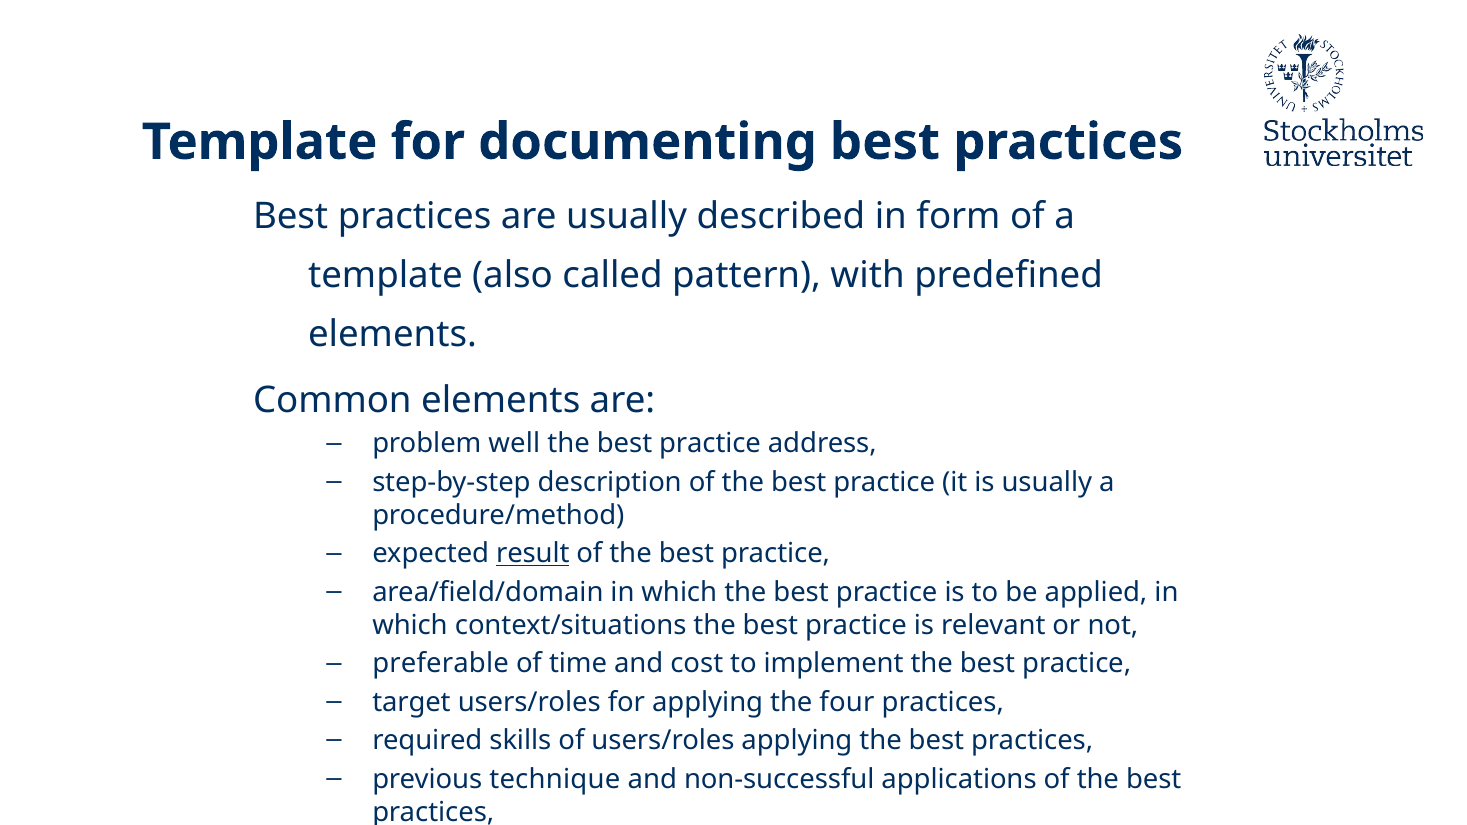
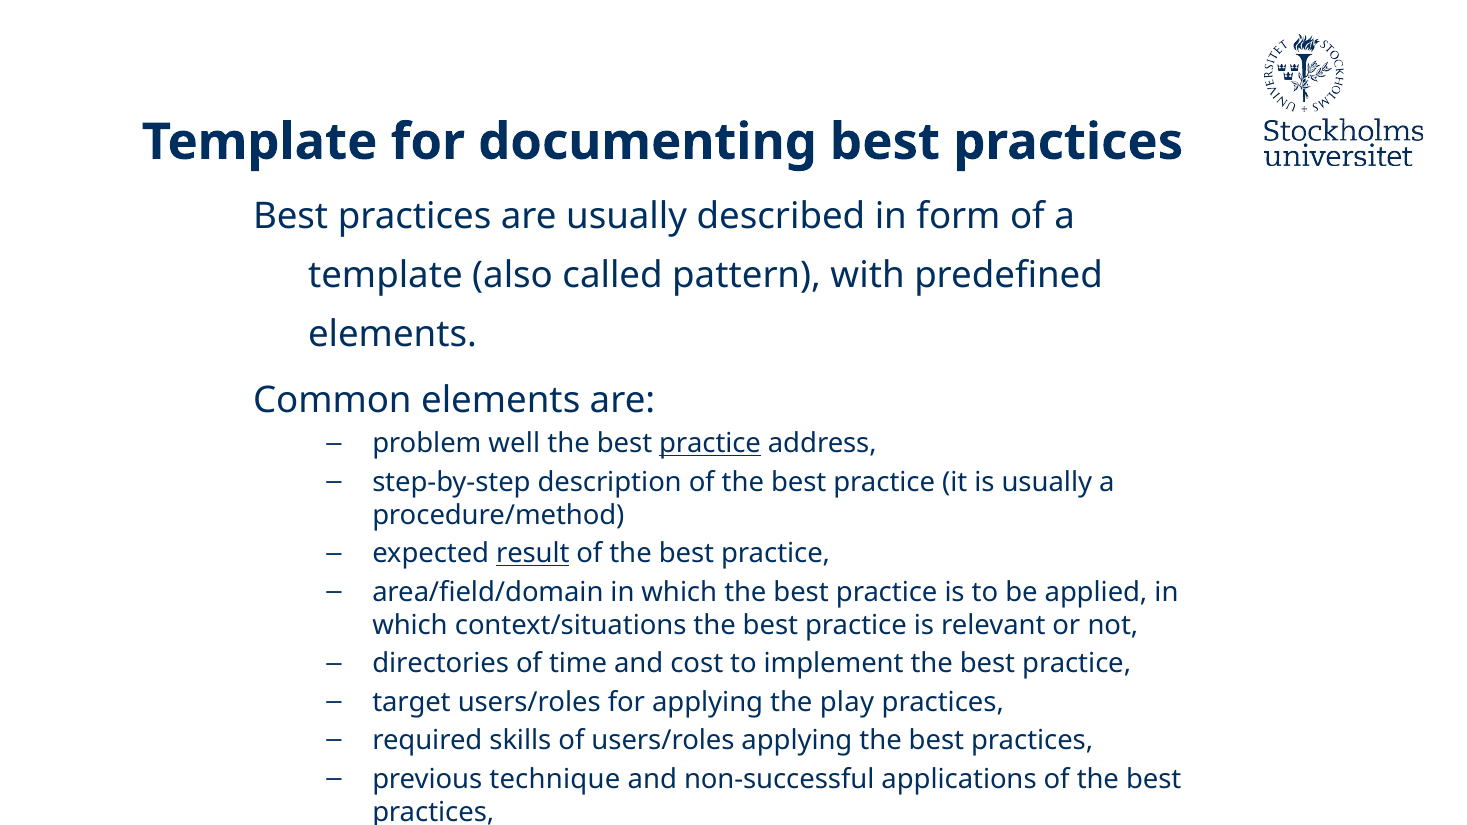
practice at (710, 444) underline: none -> present
preferable: preferable -> directories
four: four -> play
